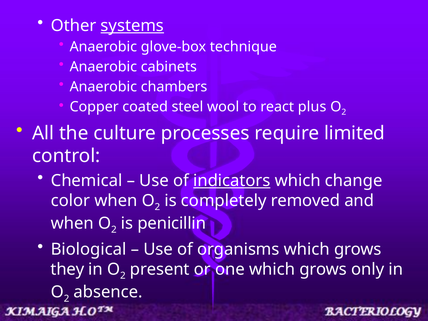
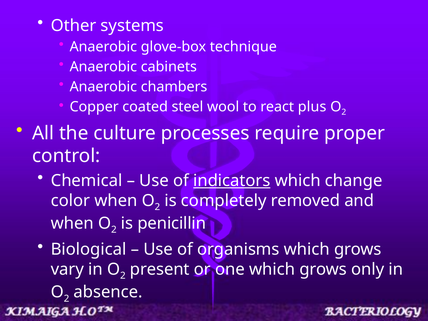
systems underline: present -> none
limited: limited -> proper
they: they -> vary
